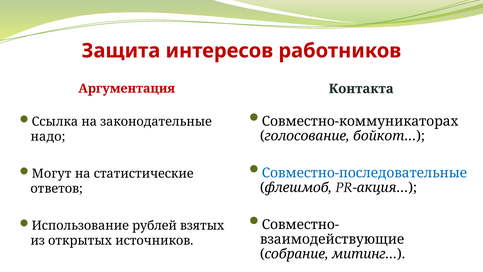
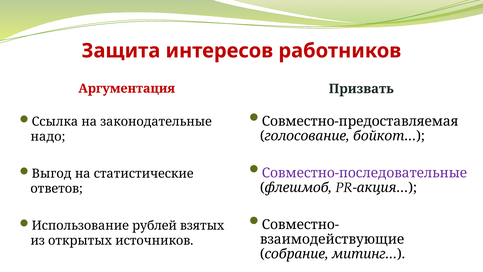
Контакта: Контакта -> Призвать
Совместно-коммуникаторах: Совместно-коммуникаторах -> Совместно-предоставляемая
Совместно-последовательные colour: blue -> purple
Могут: Могут -> Выгод
